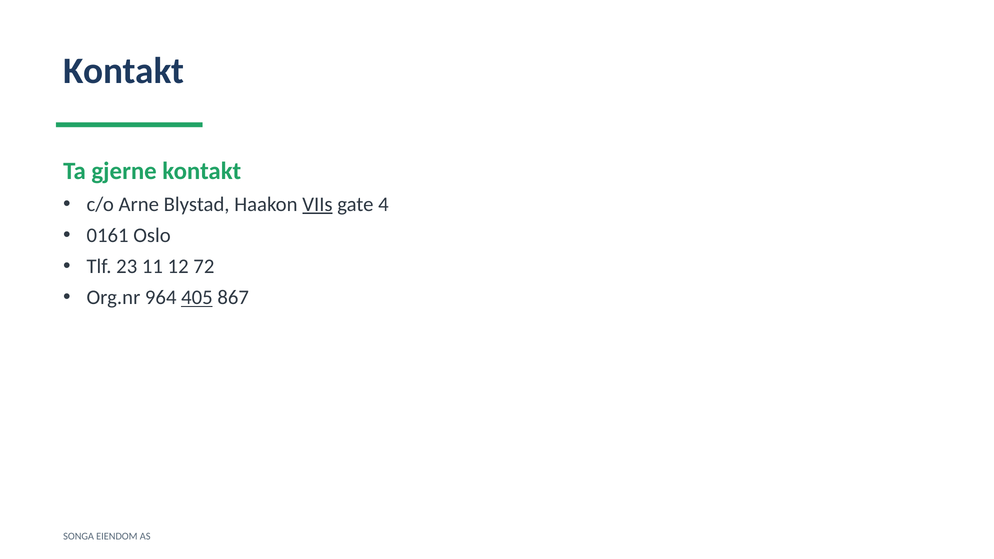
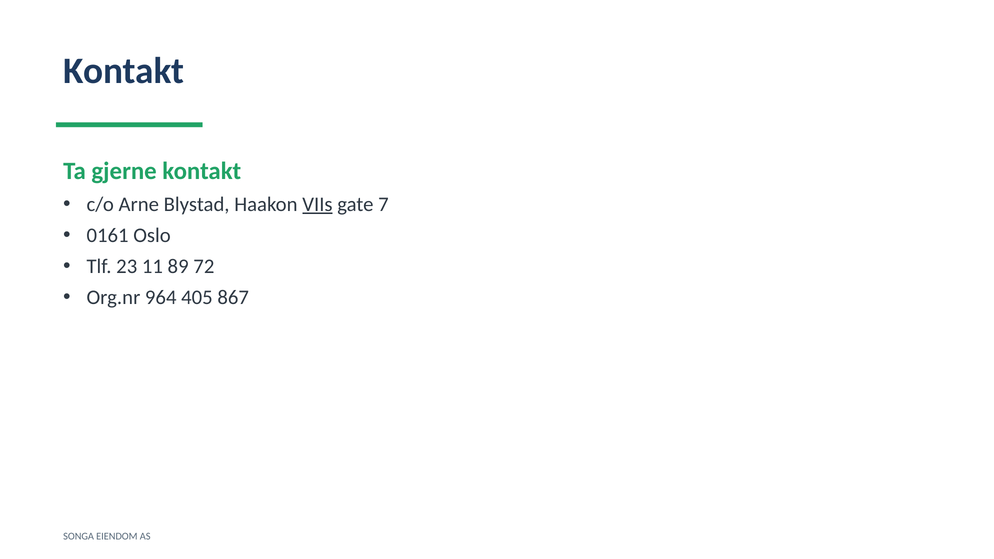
4: 4 -> 7
12: 12 -> 89
405 underline: present -> none
